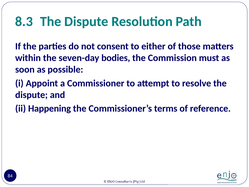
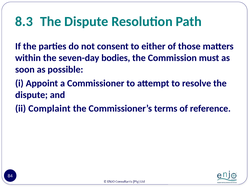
Happening: Happening -> Complaint
